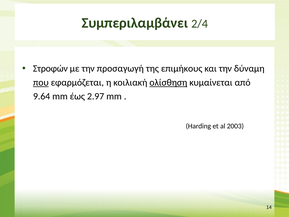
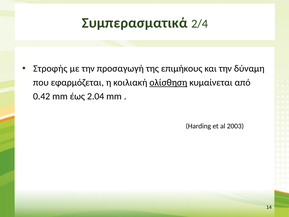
Συμπεριλαμβάνει: Συμπεριλαμβάνει -> Συμπερασματικά
Στροφών: Στροφών -> Στροφής
που underline: present -> none
9.64: 9.64 -> 0.42
2.97: 2.97 -> 2.04
